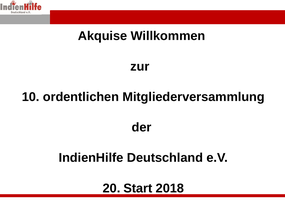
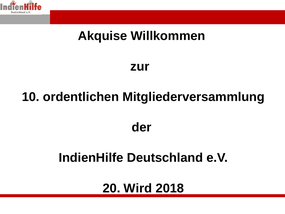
Start: Start -> Wird
